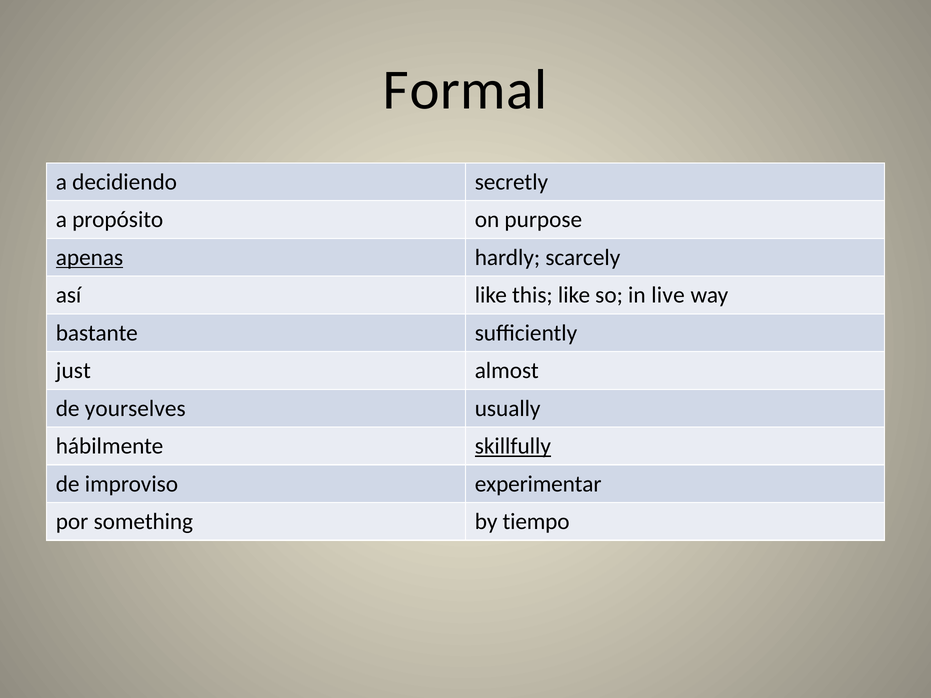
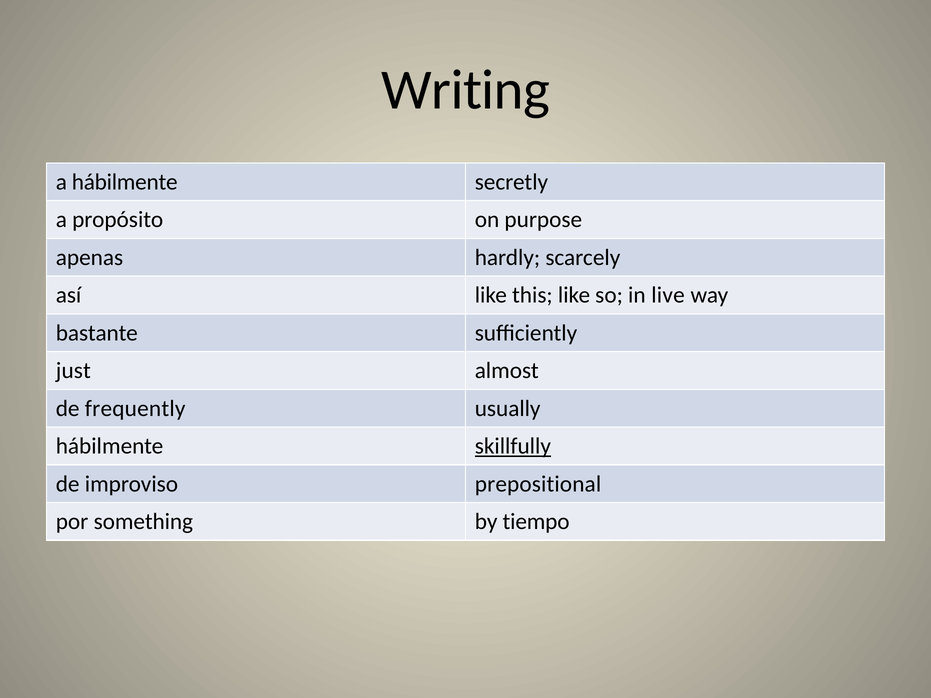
Formal: Formal -> Writing
a decidiendo: decidiendo -> hábilmente
apenas underline: present -> none
yourselves: yourselves -> frequently
experimentar: experimentar -> prepositional
